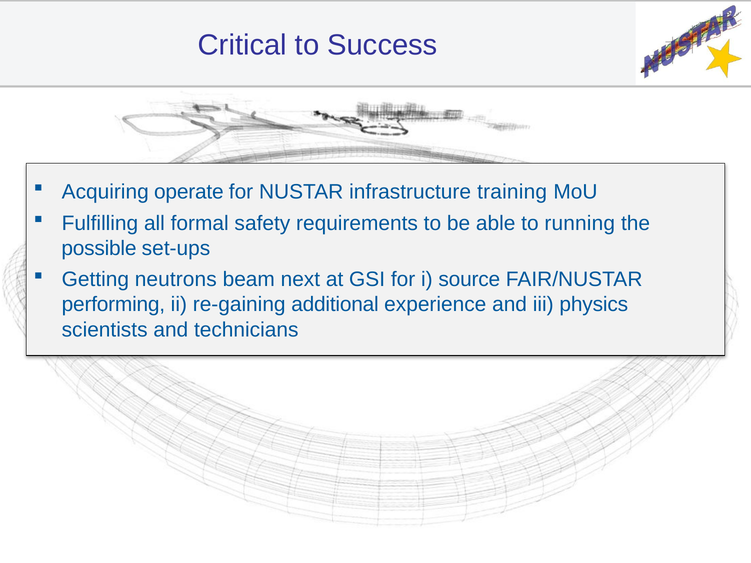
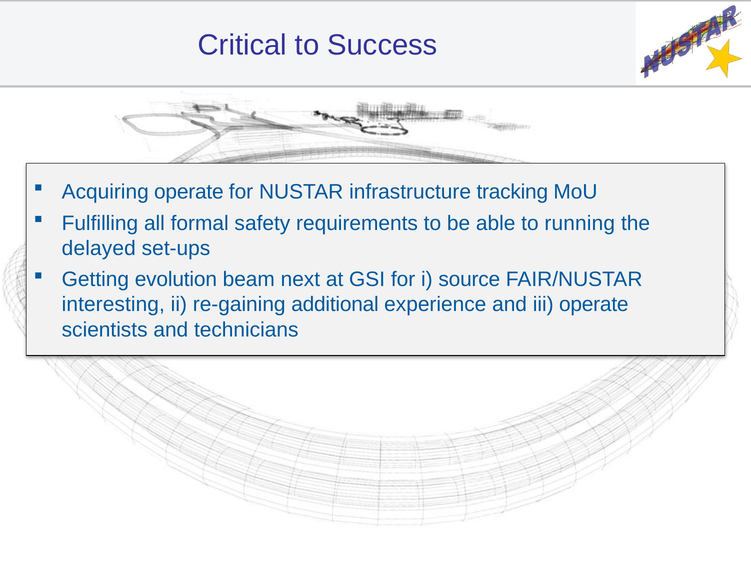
training: training -> tracking
possible: possible -> delayed
neutrons: neutrons -> evolution
performing: performing -> interesting
iii physics: physics -> operate
